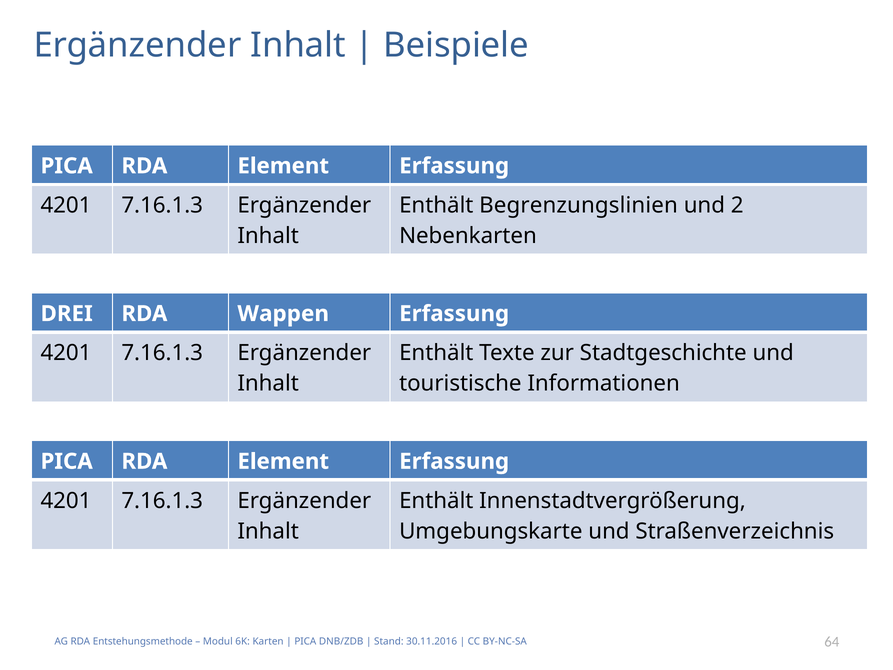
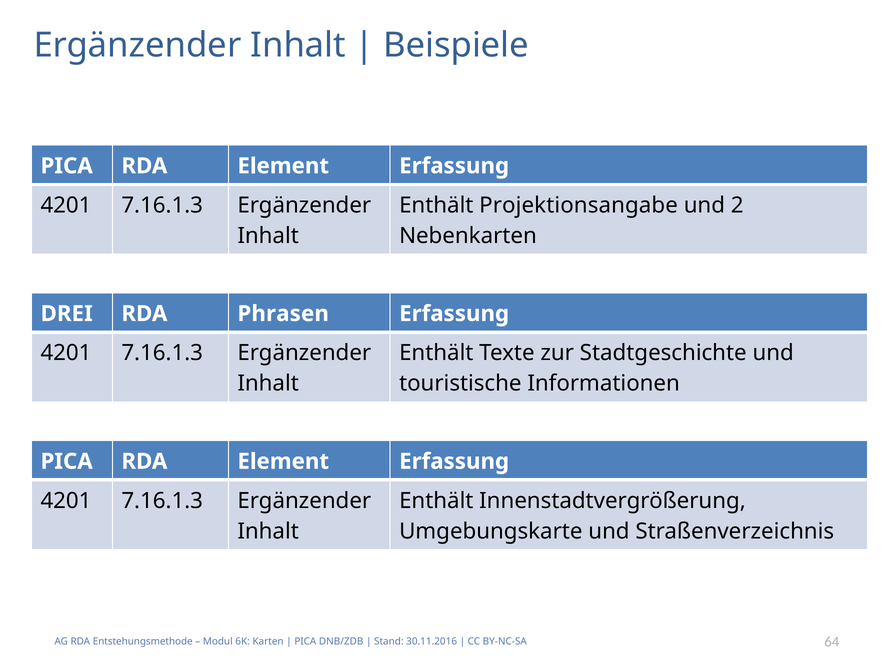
Begrenzungslinien: Begrenzungslinien -> Projektionsangabe
Wappen: Wappen -> Phrasen
